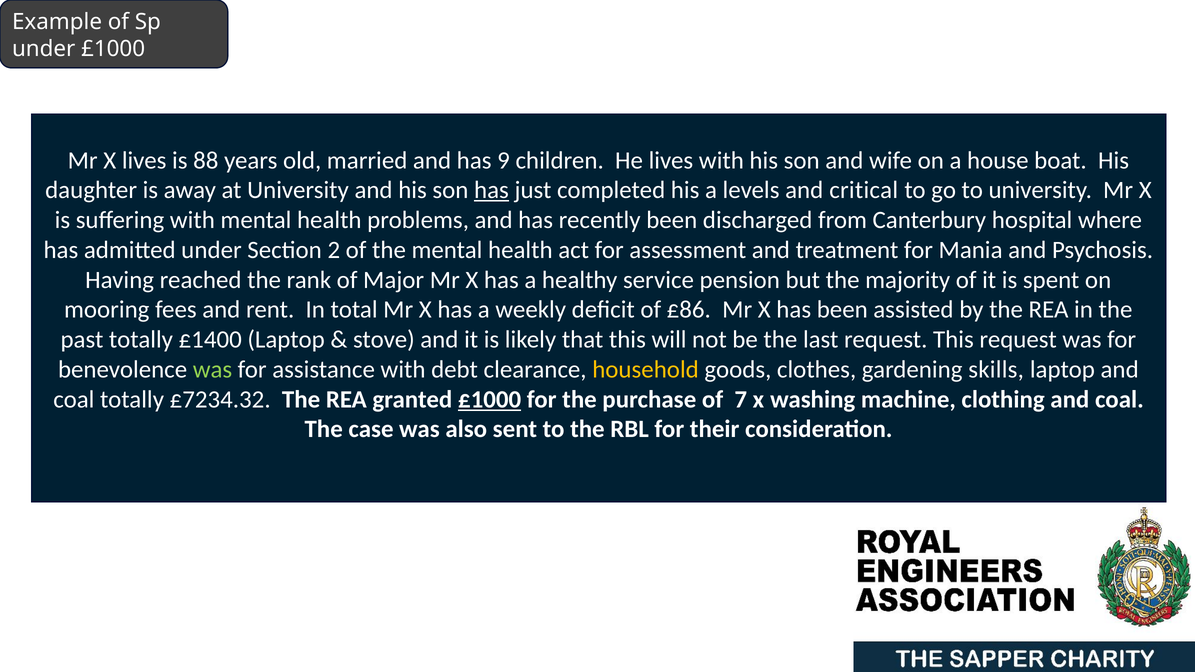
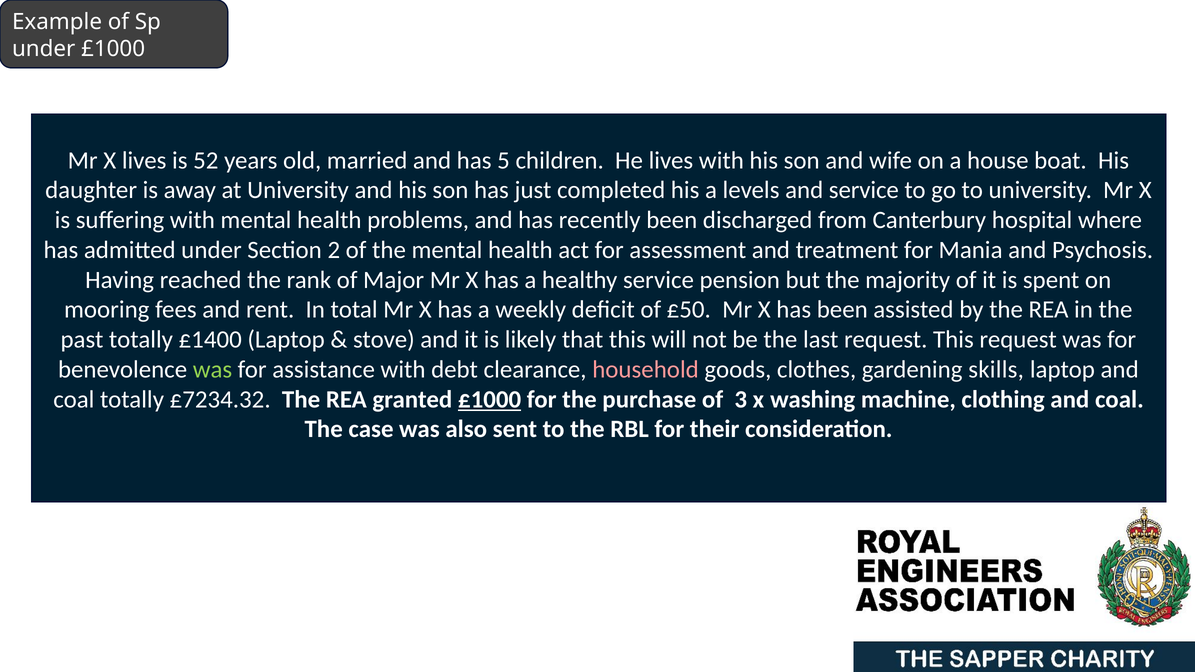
88: 88 -> 52
9: 9 -> 5
has at (491, 190) underline: present -> none
and critical: critical -> service
£86: £86 -> £50
household colour: yellow -> pink
7: 7 -> 3
